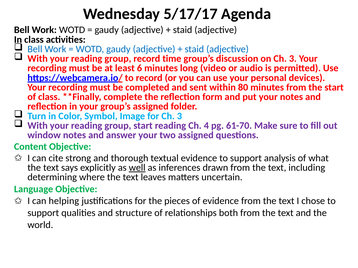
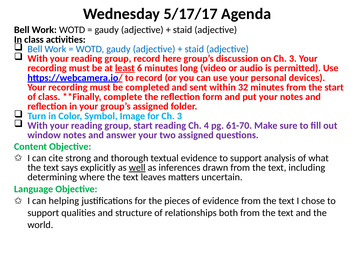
time: time -> here
least underline: none -> present
80: 80 -> 32
